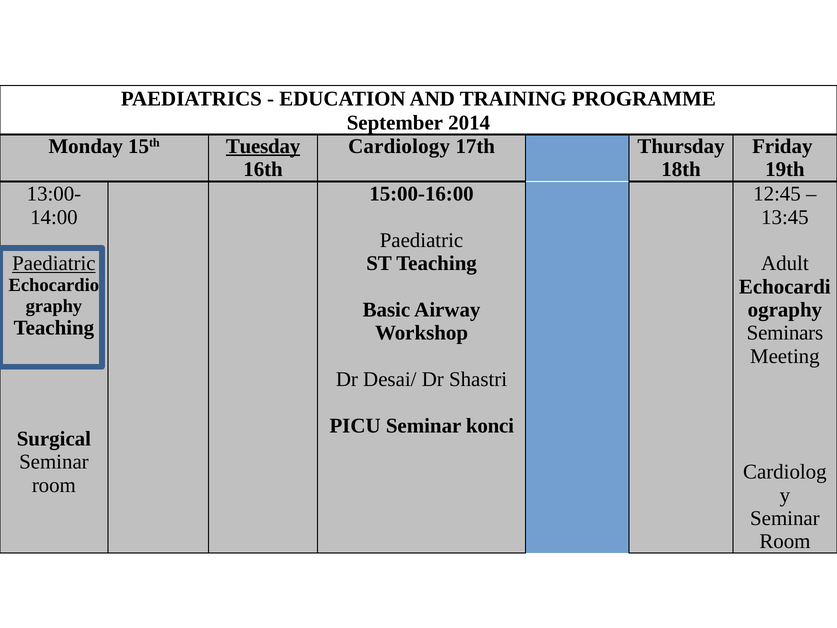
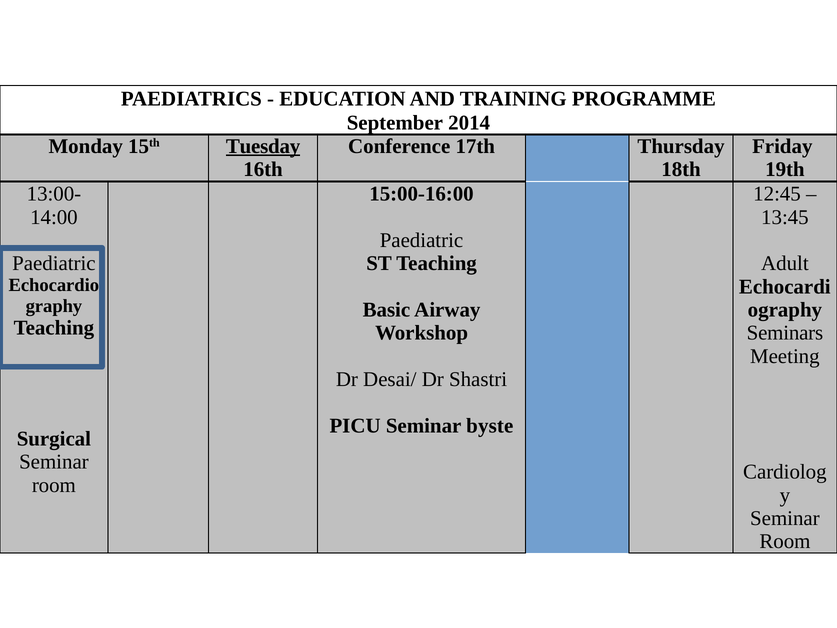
Cardiology: Cardiology -> Conference
Paediatric at (54, 263) underline: present -> none
konci: konci -> byste
